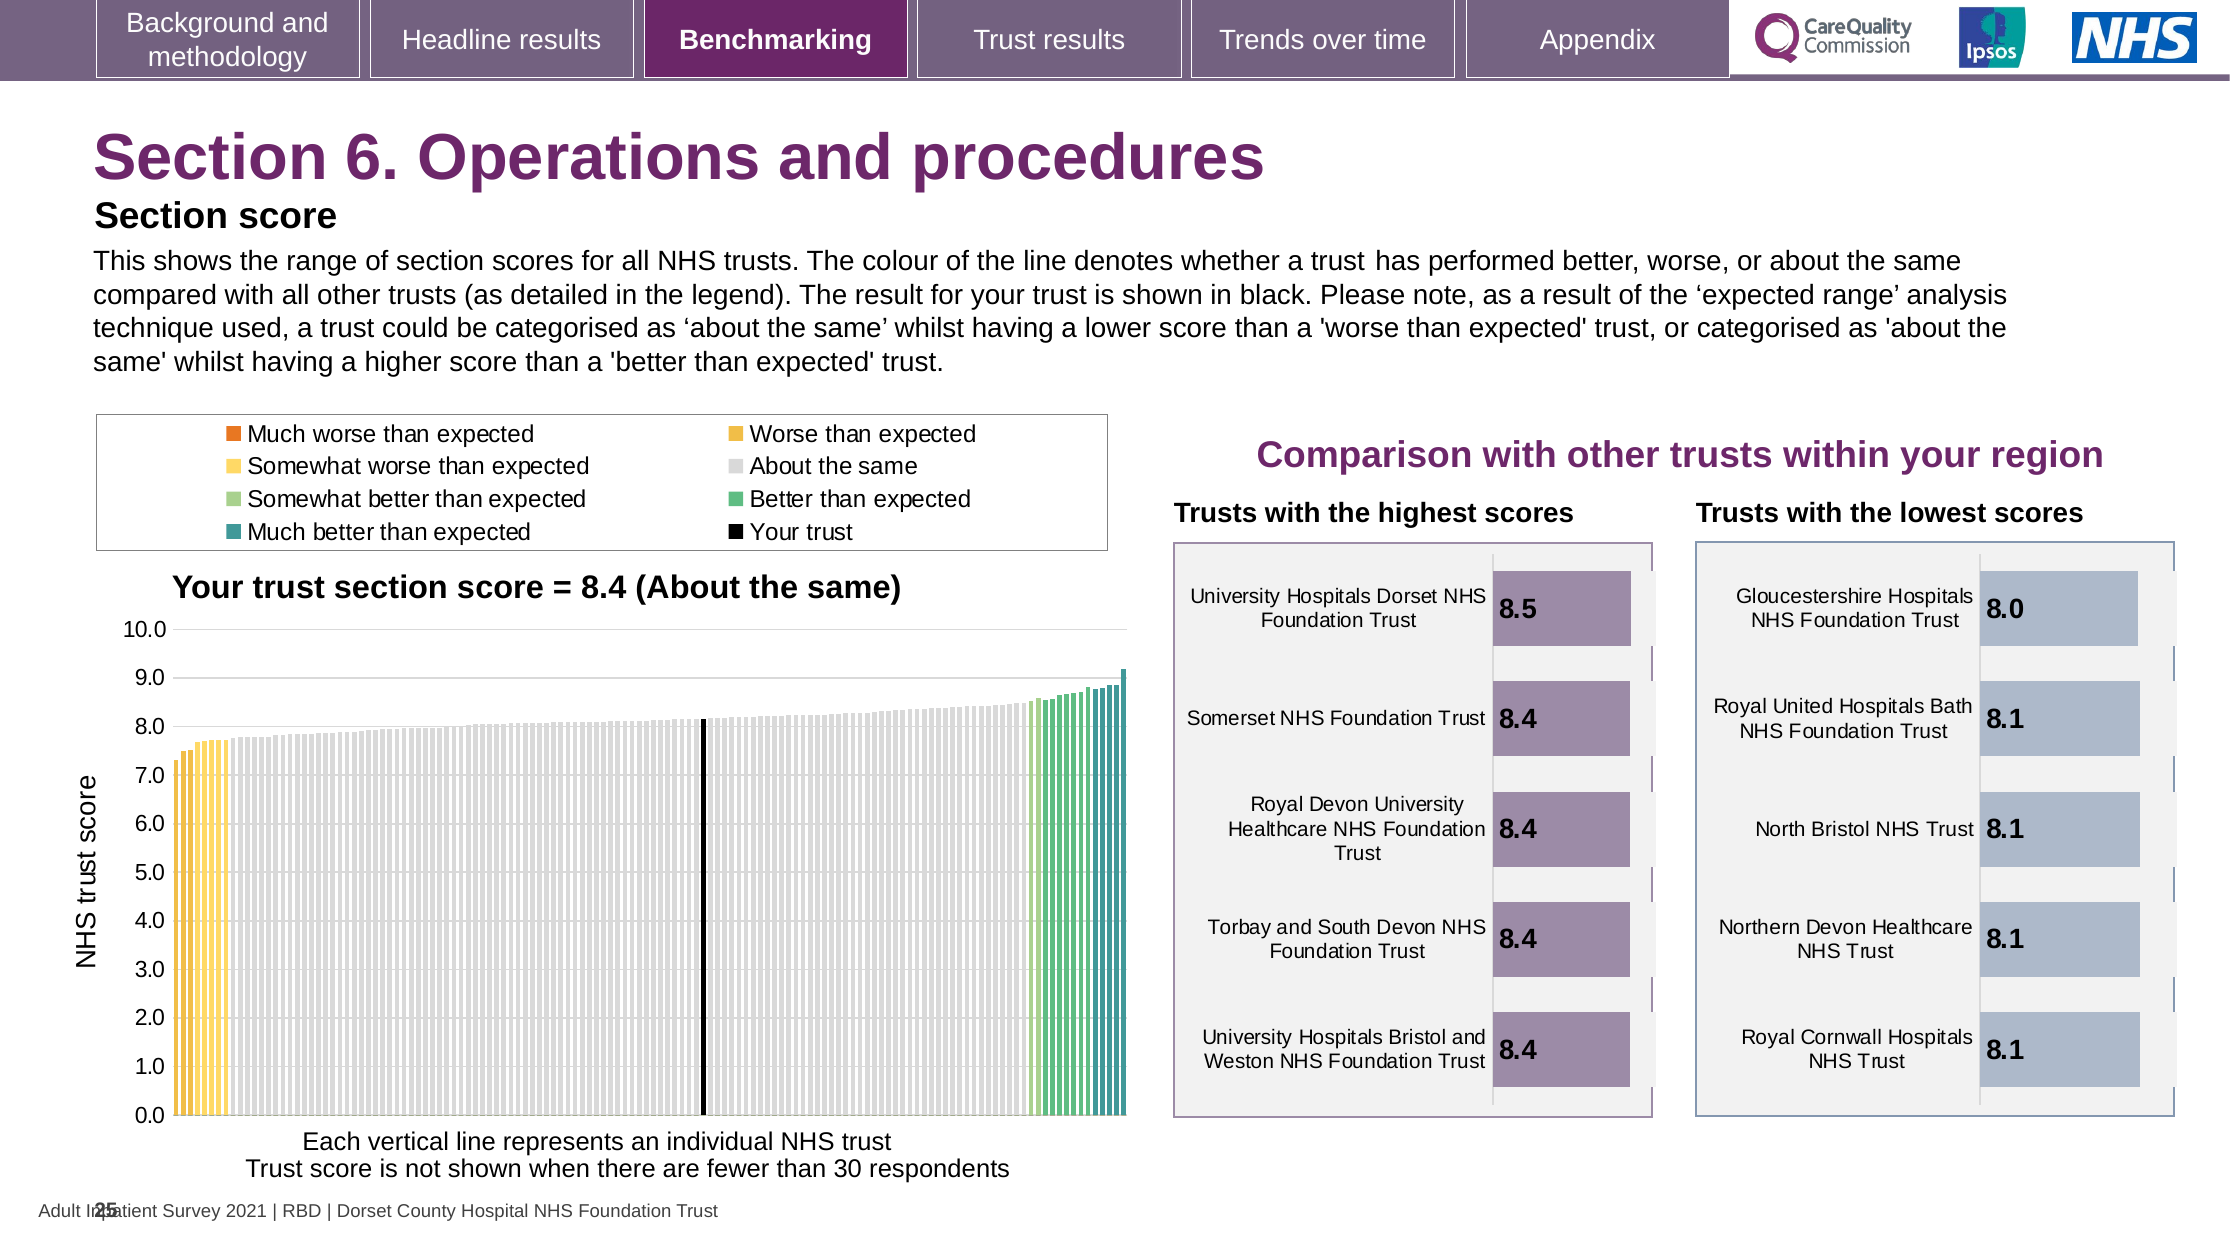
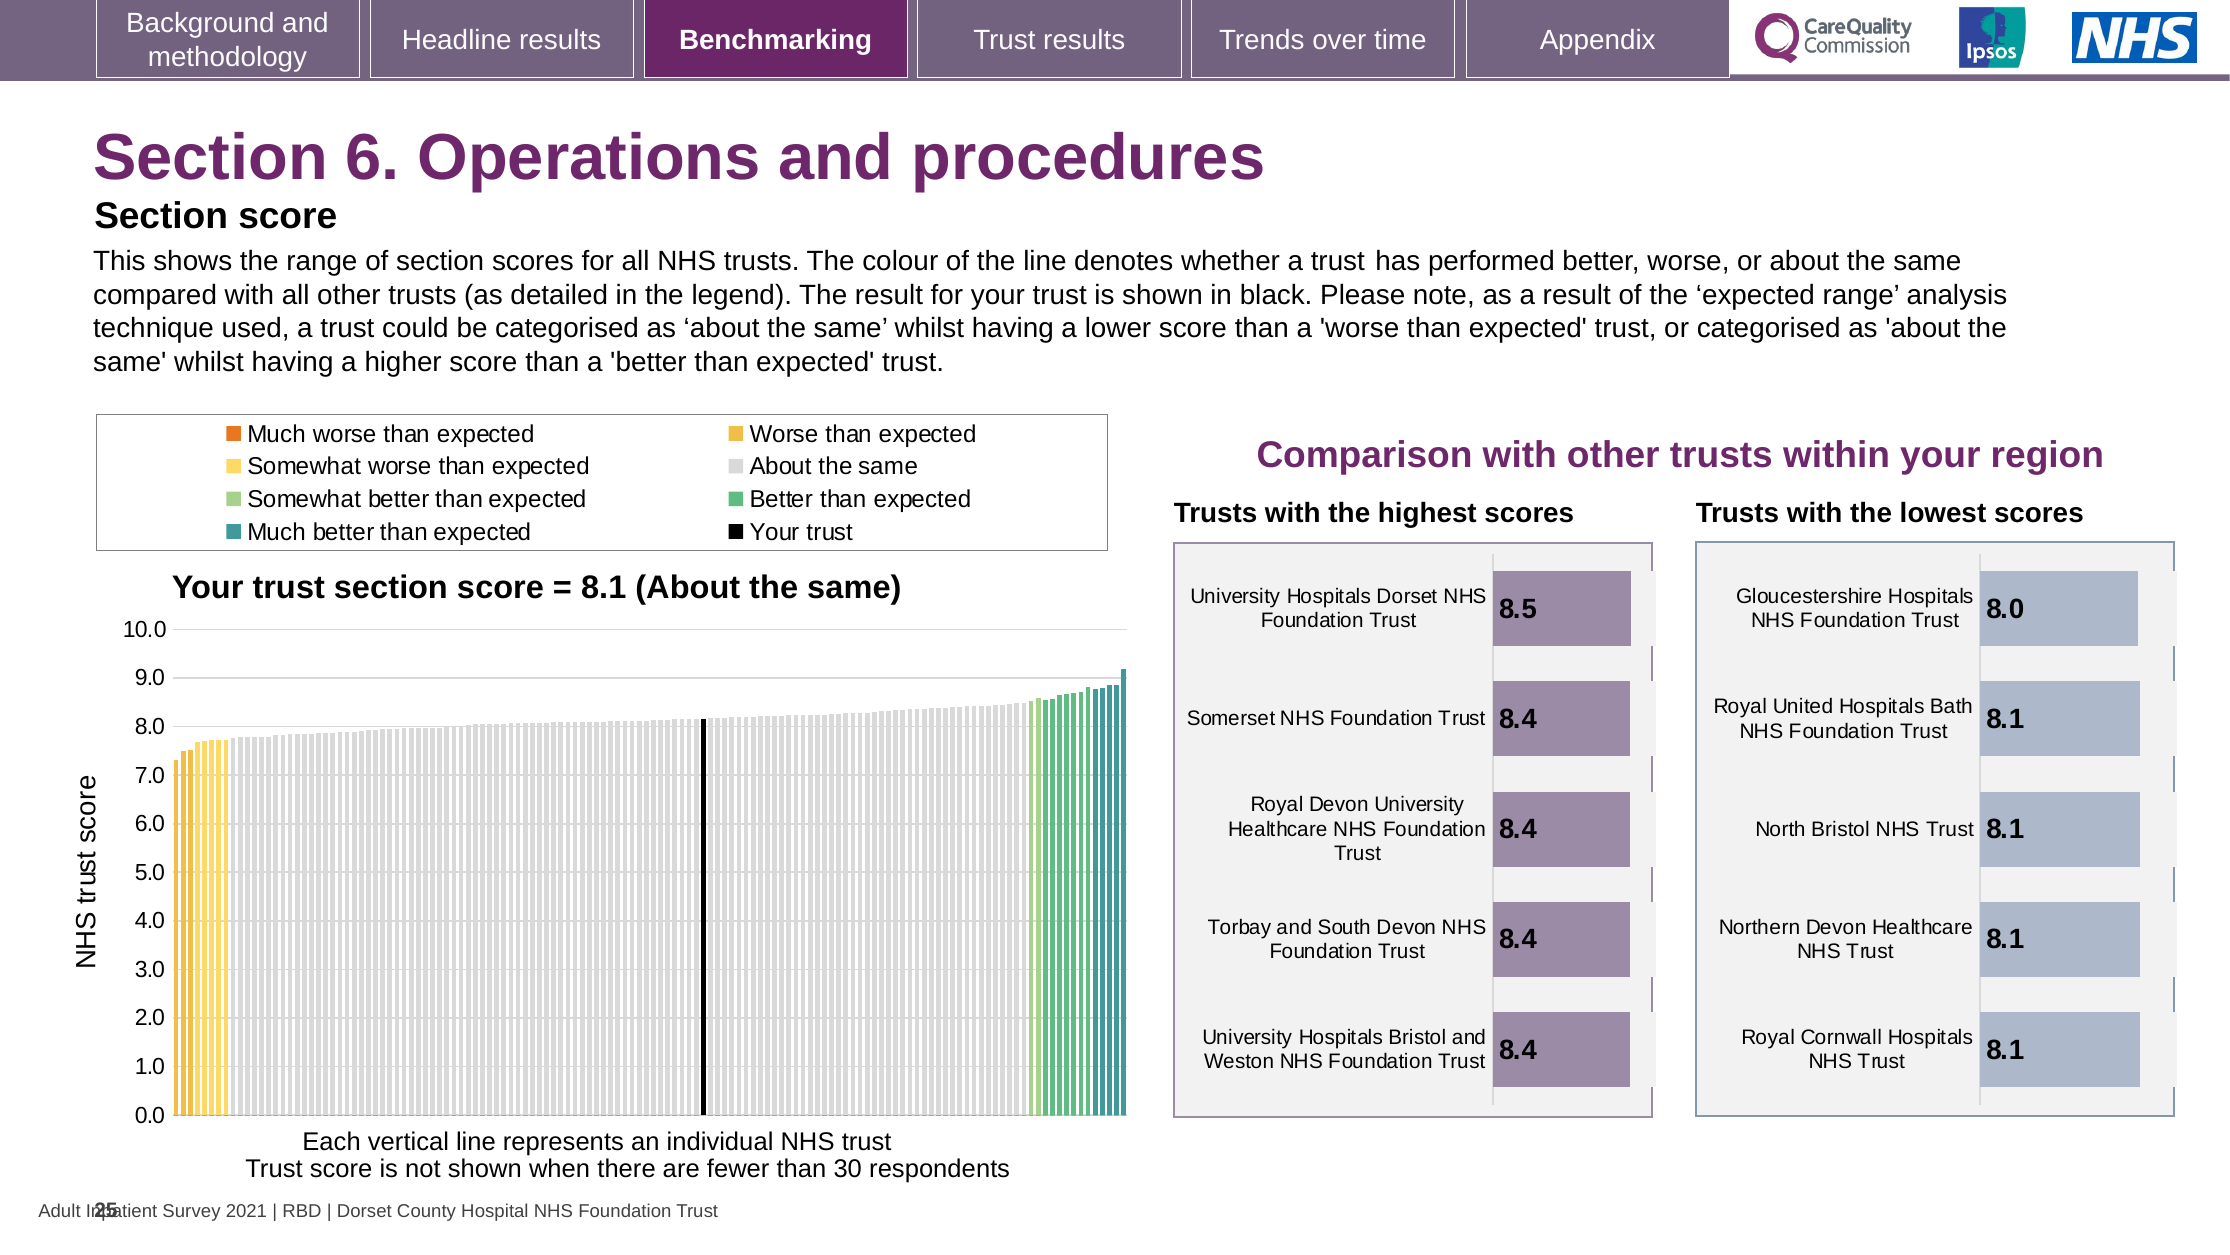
8.4 at (604, 588): 8.4 -> 8.1
